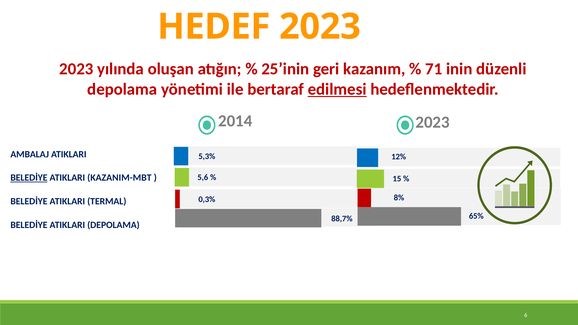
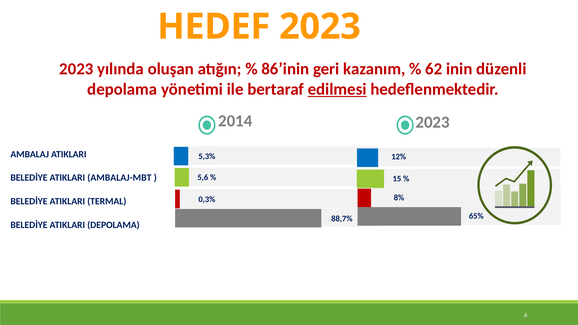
25’inin: 25’inin -> 86’inin
71: 71 -> 62
BELEDİYE at (29, 178) underline: present -> none
KAZANIM-MBT: KAZANIM-MBT -> AMBALAJ-MBT
